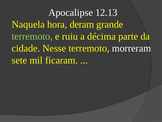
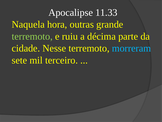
12.13: 12.13 -> 11.33
deram: deram -> outras
morreram colour: white -> light blue
ficaram: ficaram -> terceiro
